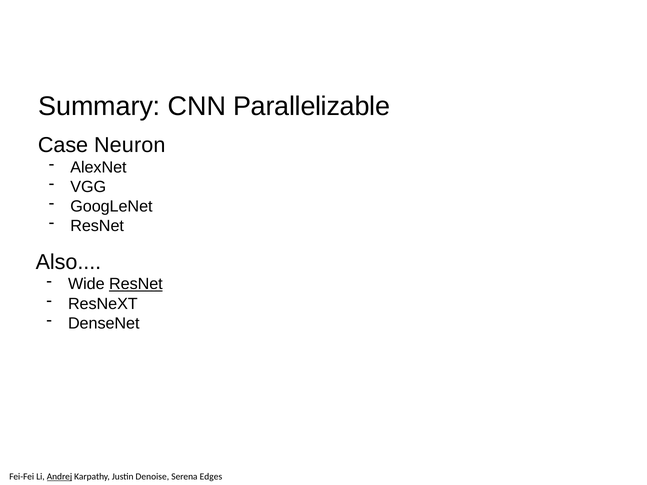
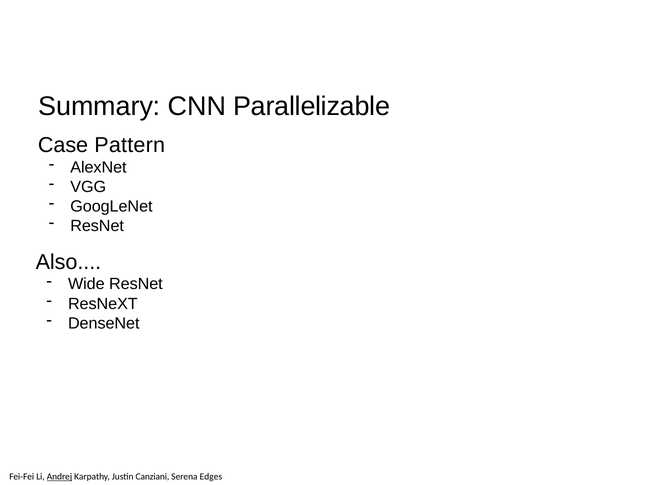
Neuron: Neuron -> Pattern
ResNet at (136, 284) underline: present -> none
Denoise: Denoise -> Canziani
